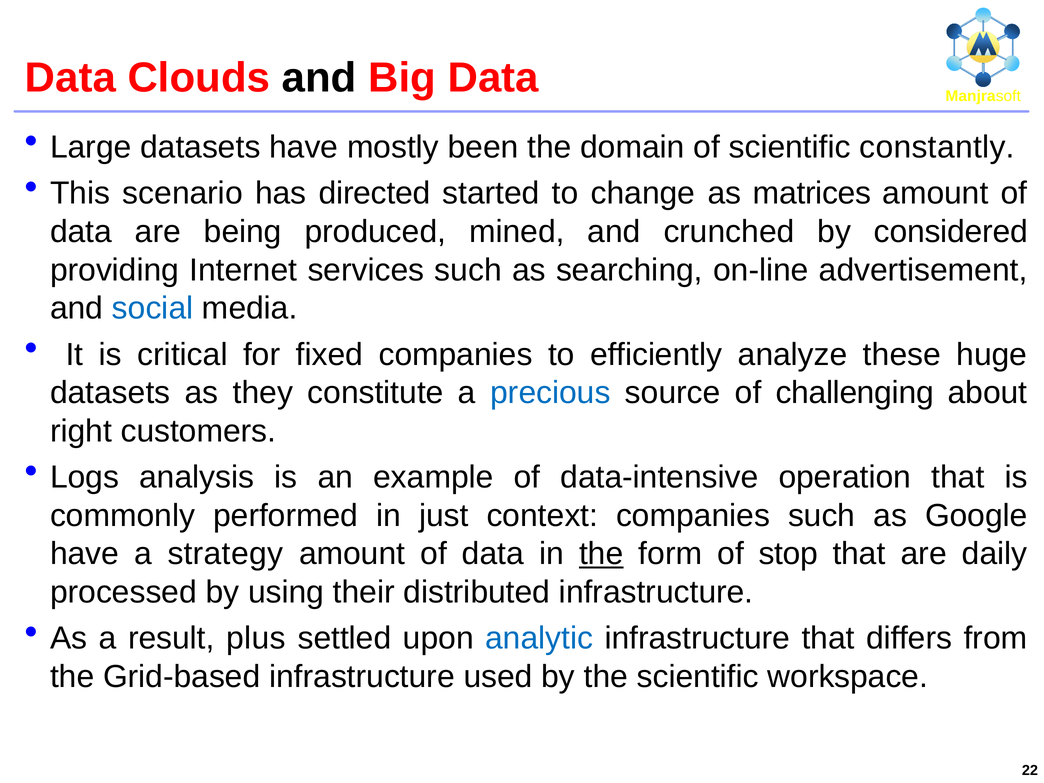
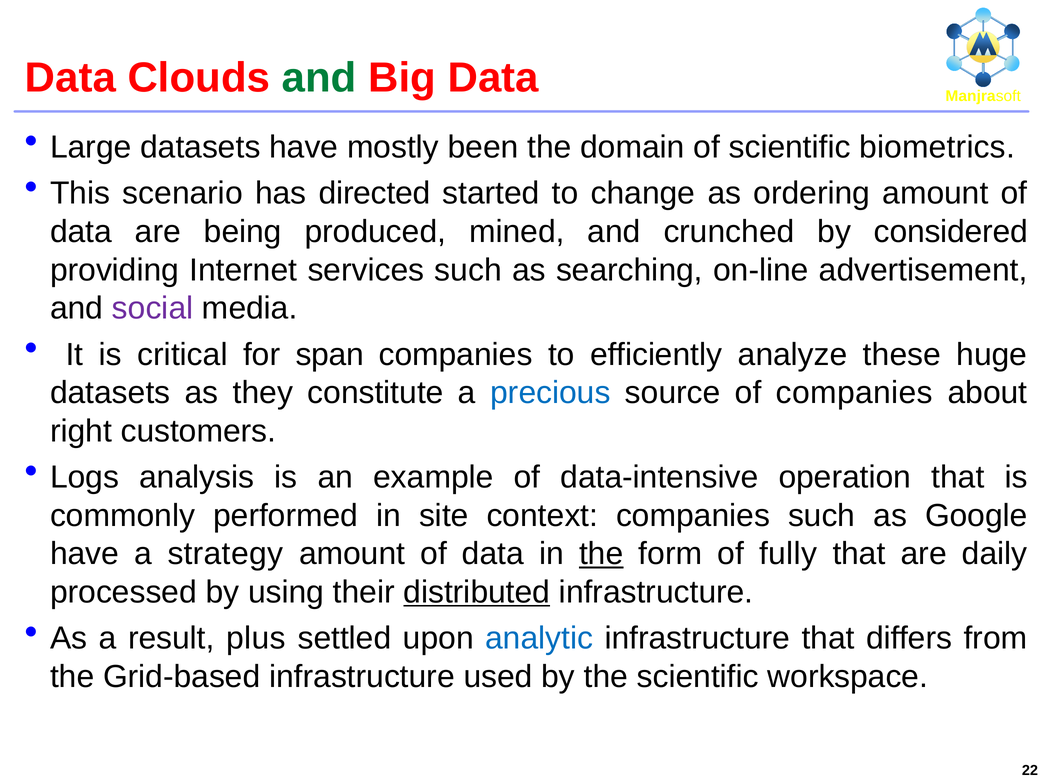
and at (319, 78) colour: black -> green
constantly: constantly -> biometrics
matrices: matrices -> ordering
social colour: blue -> purple
fixed: fixed -> span
of challenging: challenging -> companies
just: just -> site
stop: stop -> fully
distributed underline: none -> present
